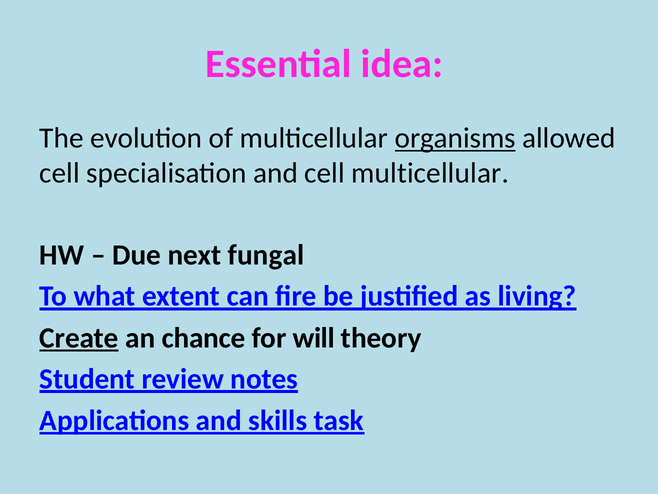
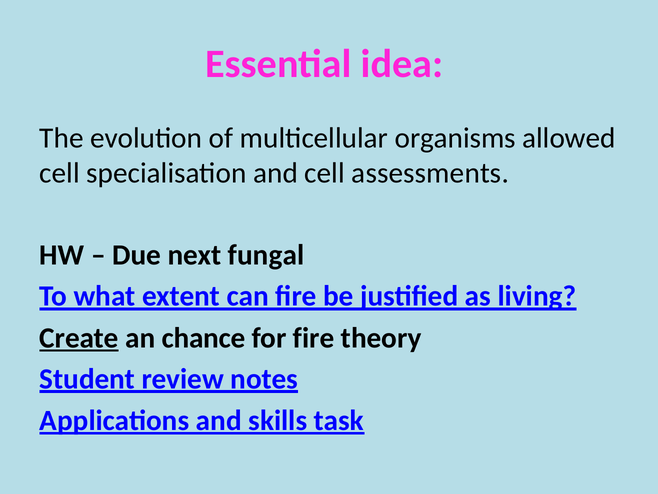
organisms underline: present -> none
cell multicellular: multicellular -> assessments
for will: will -> fire
